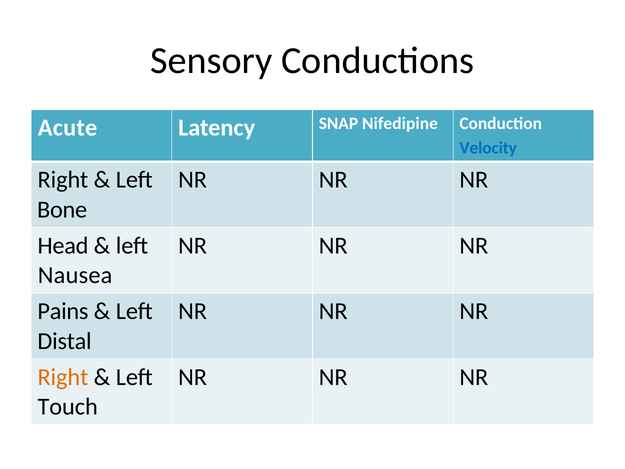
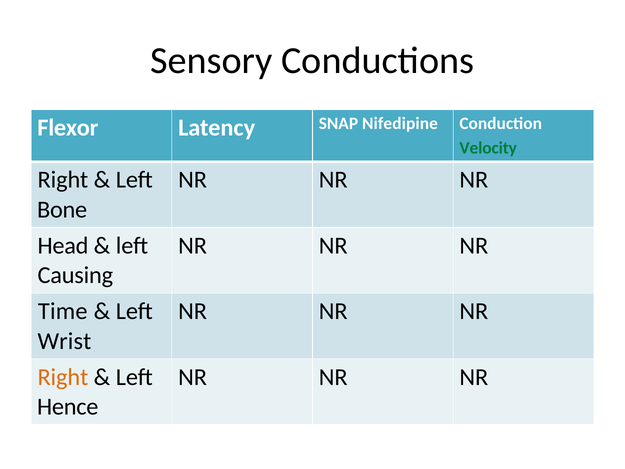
Acute: Acute -> Flexor
Velocity colour: blue -> green
Nausea: Nausea -> Causing
Pains: Pains -> Time
Distal: Distal -> Wrist
Touch: Touch -> Hence
